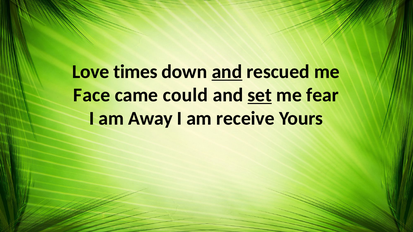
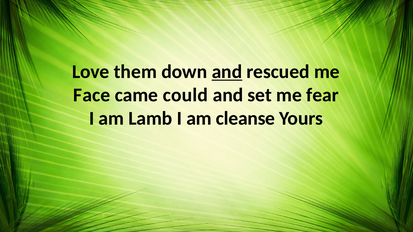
times: times -> them
set underline: present -> none
Away: Away -> Lamb
receive: receive -> cleanse
